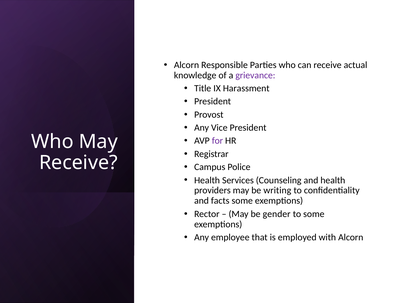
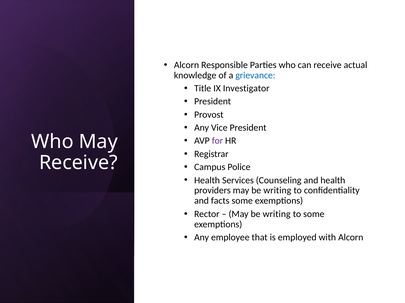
grievance colour: purple -> blue
Harassment: Harassment -> Investigator
gender at (277, 214): gender -> writing
